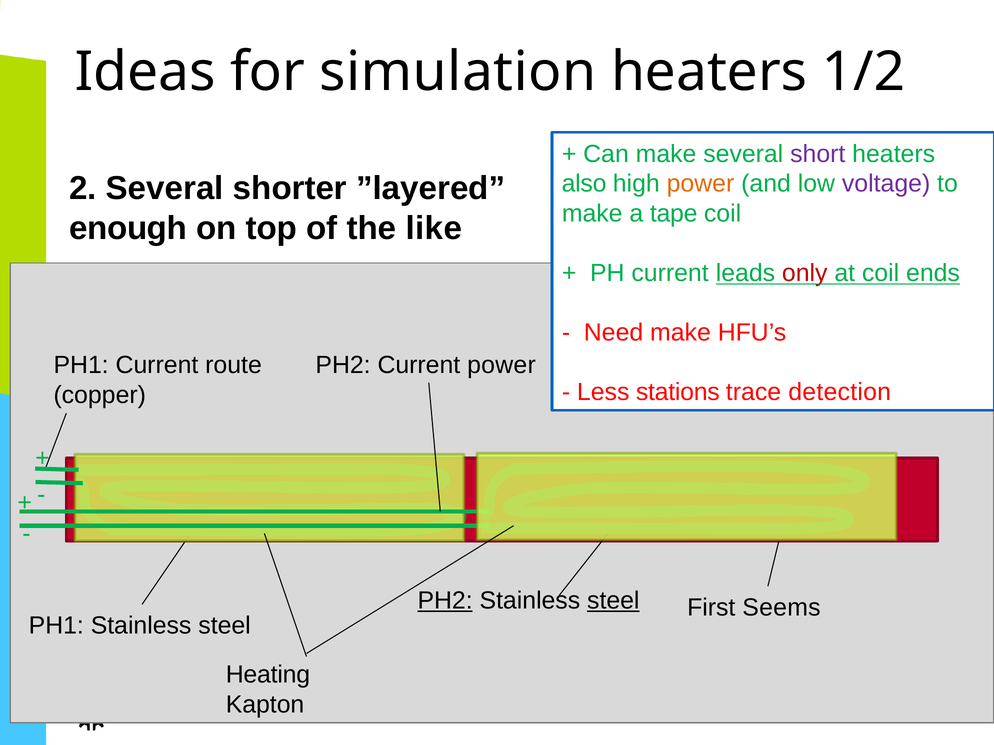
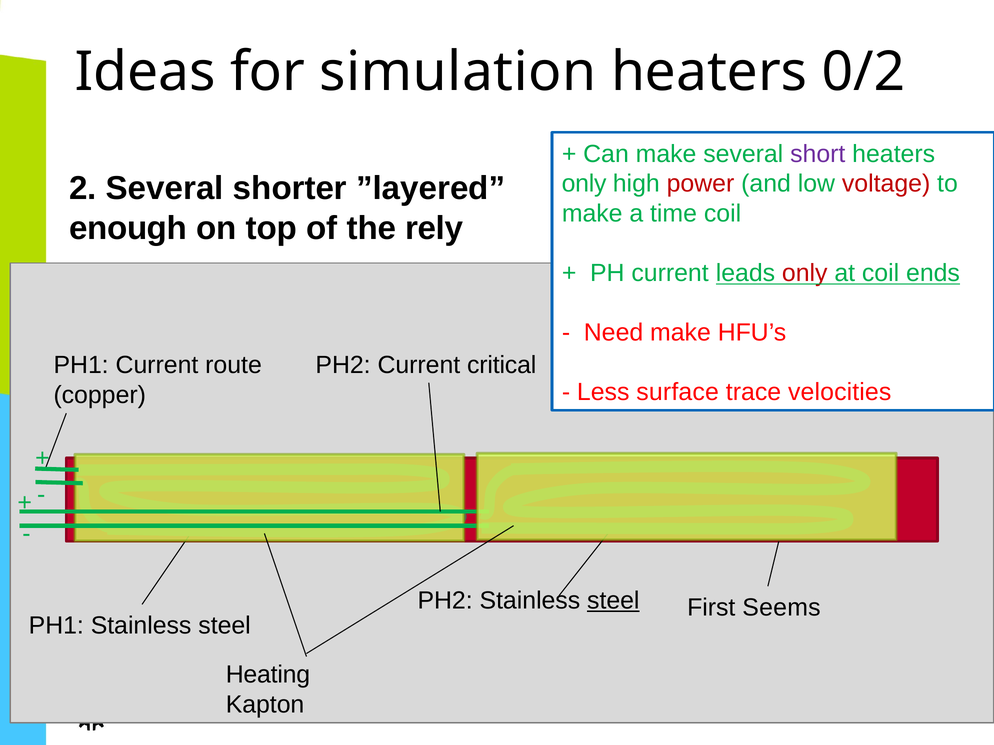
1/2: 1/2 -> 0/2
also at (584, 184): also -> only
power at (700, 184) colour: orange -> red
voltage colour: purple -> red
tape: tape -> time
like: like -> rely
Current power: power -> critical
stations: stations -> surface
detection: detection -> velocities
PH2 at (445, 601) underline: present -> none
